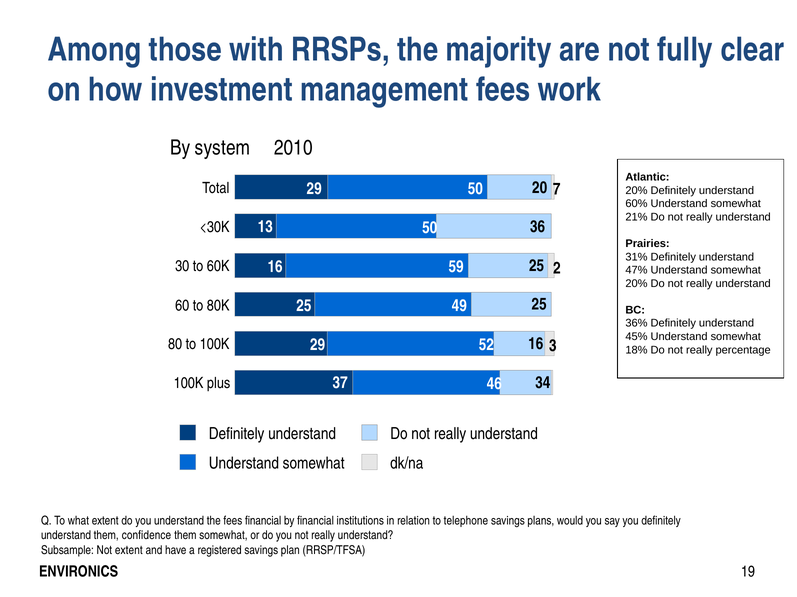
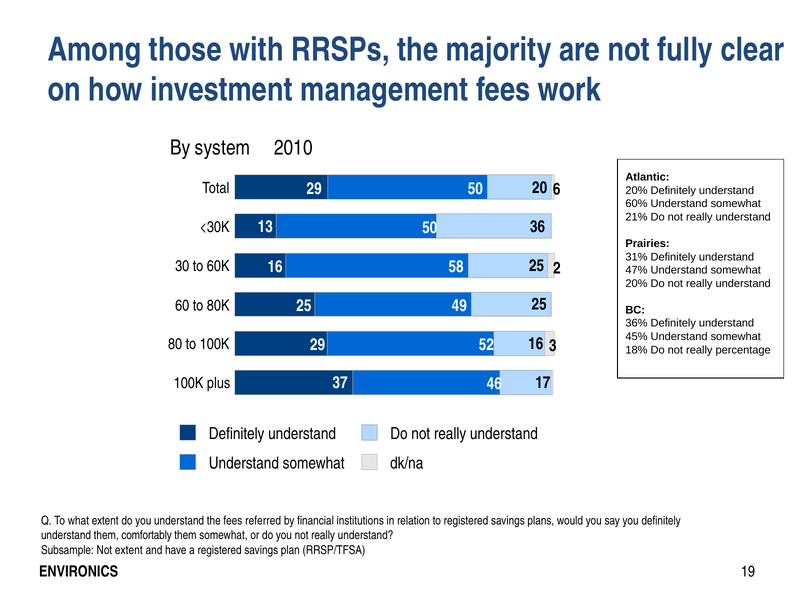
7: 7 -> 6
59: 59 -> 58
34: 34 -> 17
fees financial: financial -> referred
to telephone: telephone -> registered
confidence: confidence -> comfortably
